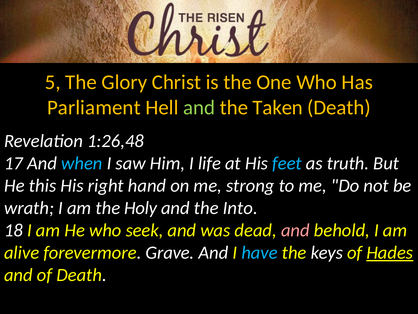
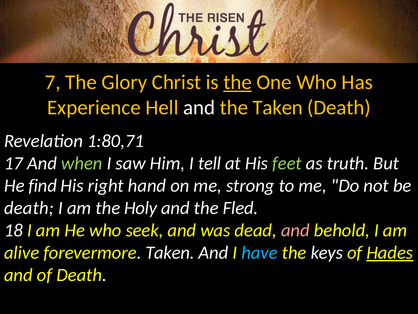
5: 5 -> 7
the at (238, 82) underline: none -> present
Parliament: Parliament -> Experience
and at (199, 107) colour: light green -> white
1:26,48: 1:26,48 -> 1:80,71
when colour: light blue -> light green
life: life -> tell
feet colour: light blue -> light green
this: this -> find
wrath at (29, 208): wrath -> death
Into: Into -> Fled
forevermore Grave: Grave -> Taken
